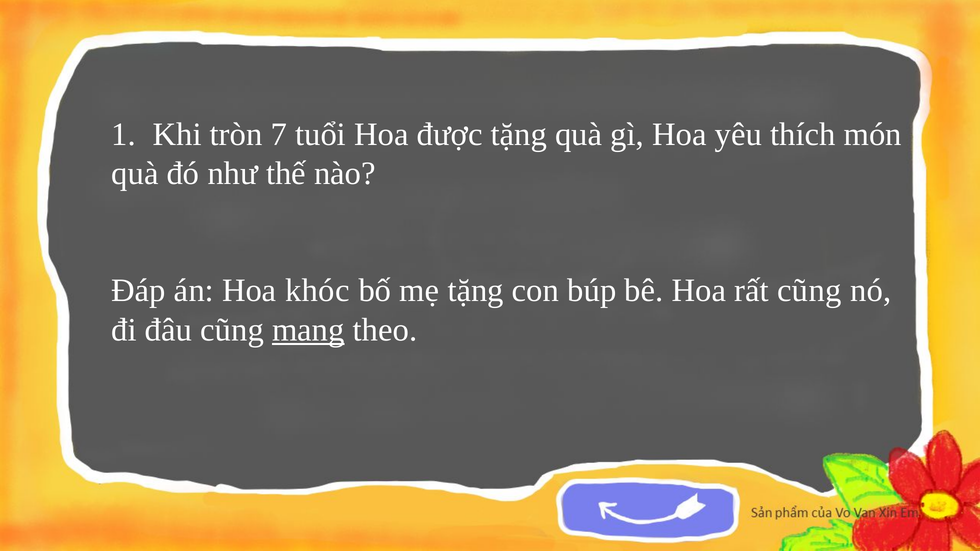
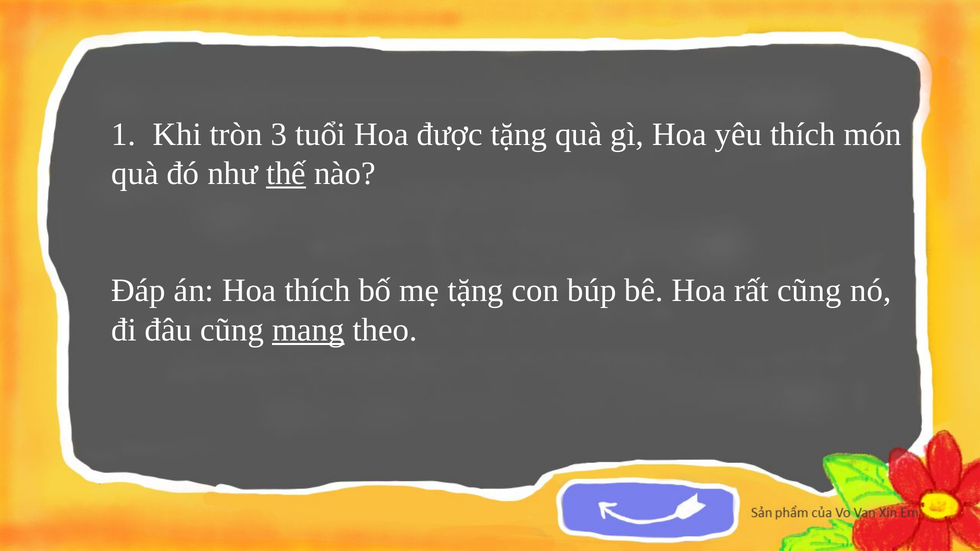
7: 7 -> 3
thế underline: none -> present
Hoa khóc: khóc -> thích
